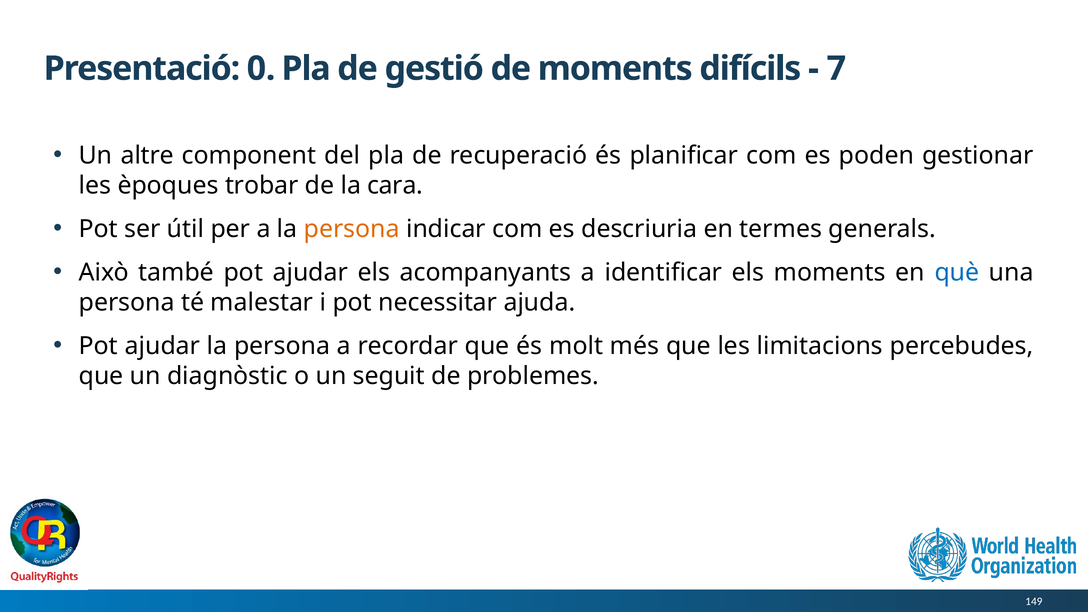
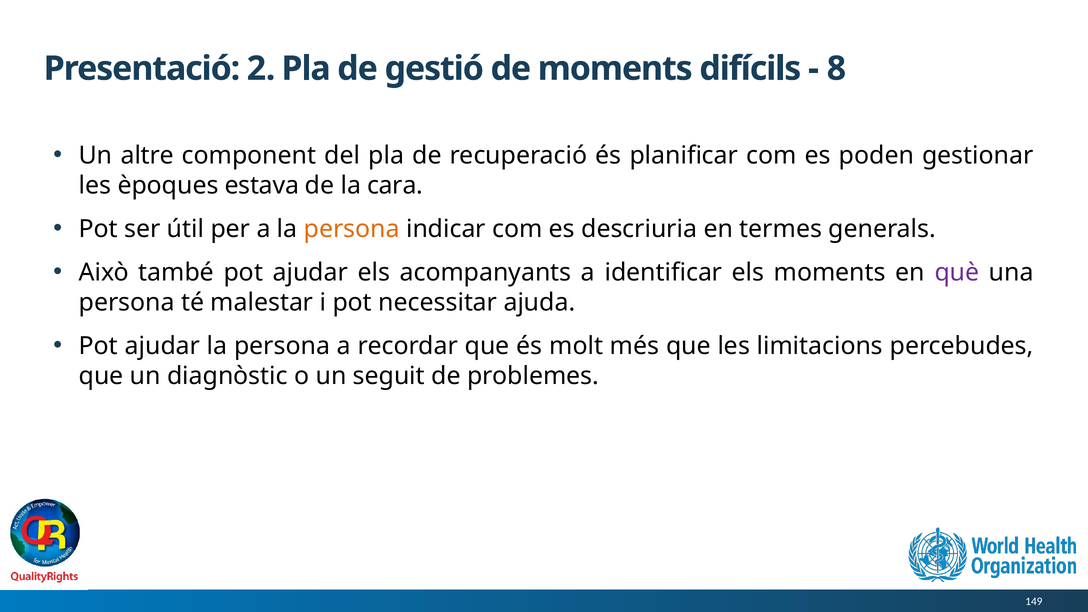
0: 0 -> 2
7: 7 -> 8
trobar: trobar -> estava
què colour: blue -> purple
